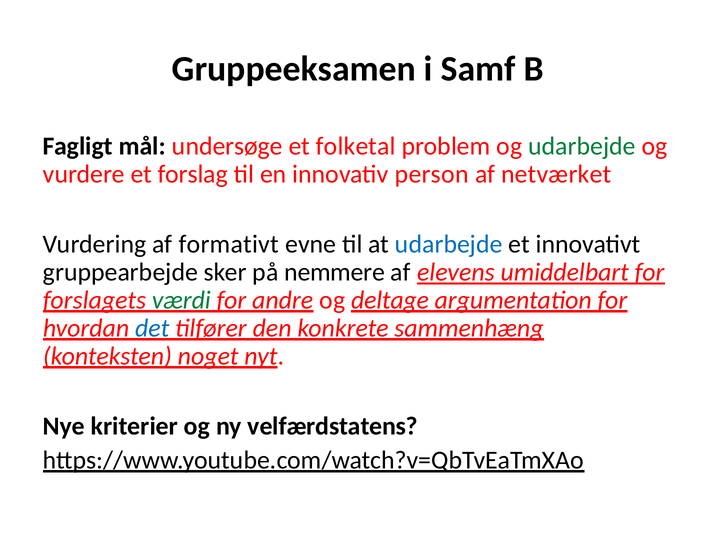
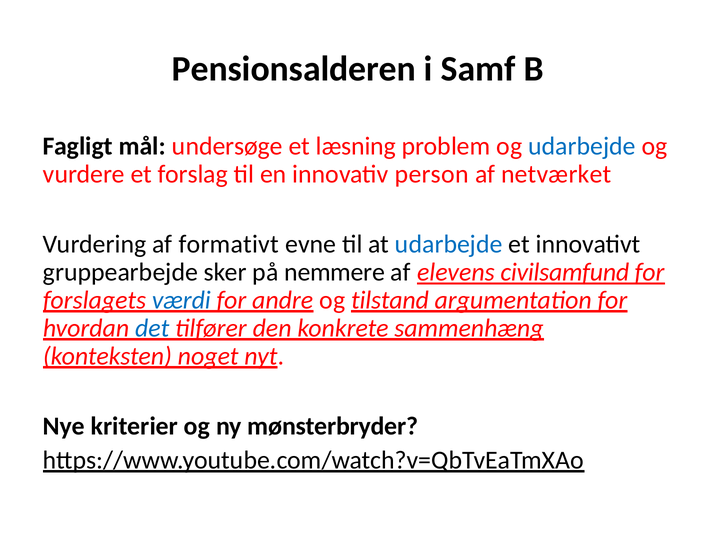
Gruppeeksamen: Gruppeeksamen -> Pensionsalderen
folketal: folketal -> læsning
udarbejde at (582, 146) colour: green -> blue
umiddelbart: umiddelbart -> civilsamfund
værdi colour: green -> blue
deltage: deltage -> tilstand
velfærdstatens: velfærdstatens -> mønsterbryder
